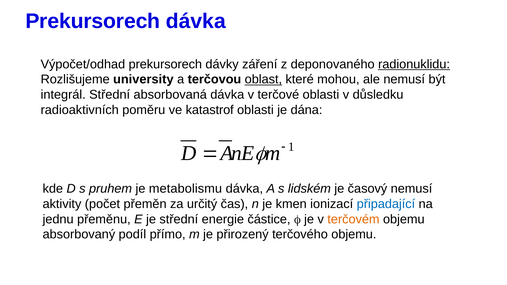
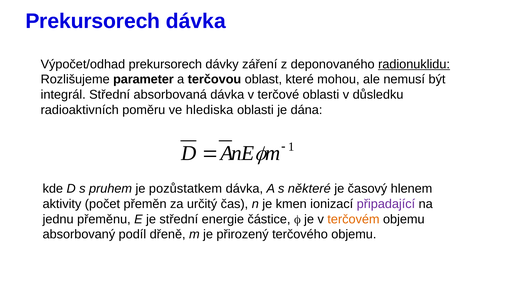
university: university -> parameter
oblast underline: present -> none
katastrof: katastrof -> hlediska
metabolismu: metabolismu -> pozůstatkem
lidském: lidském -> některé
časový nemusí: nemusí -> hlenem
připadající colour: blue -> purple
přímo: přímo -> dřeně
